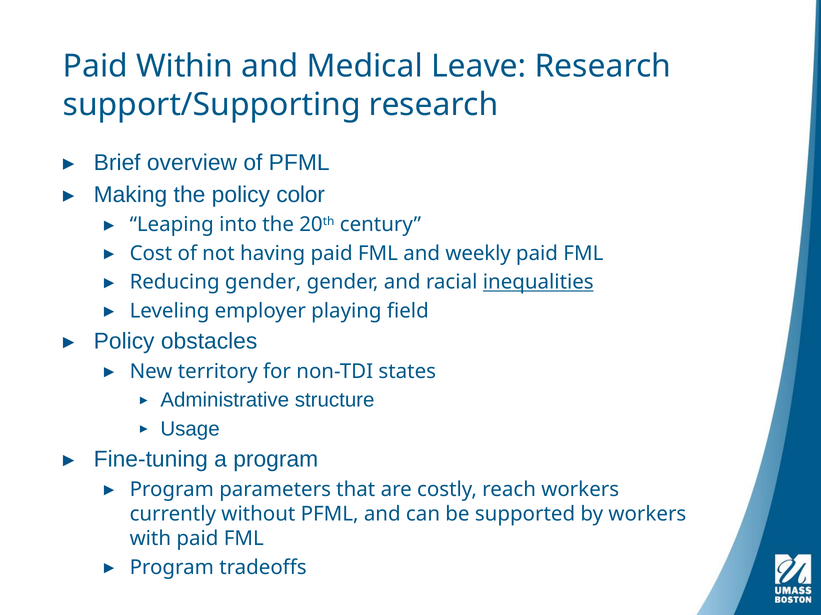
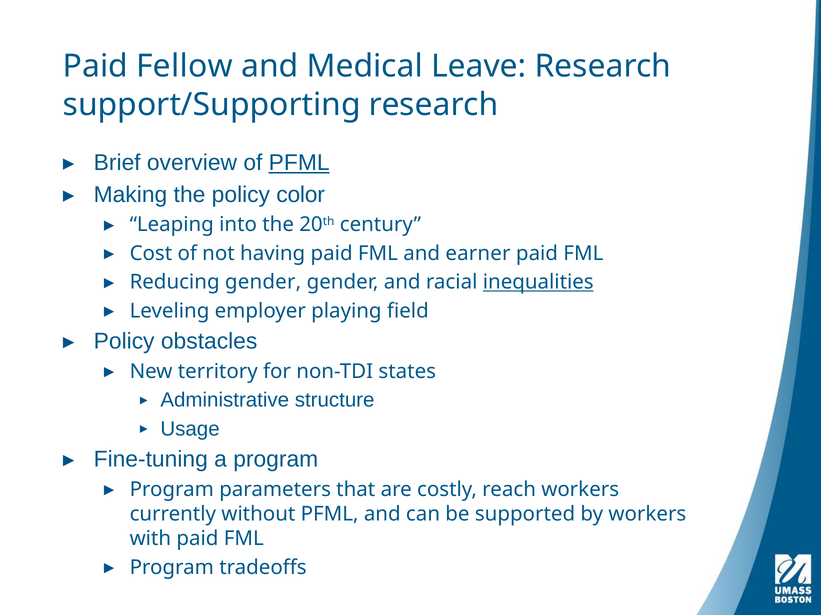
Within: Within -> Fellow
PFML at (299, 163) underline: none -> present
weekly: weekly -> earner
